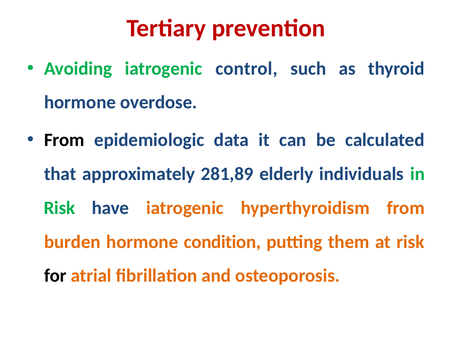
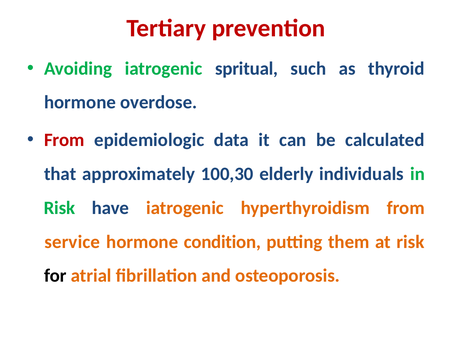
control: control -> spritual
From at (64, 140) colour: black -> red
281,89: 281,89 -> 100,30
burden: burden -> service
